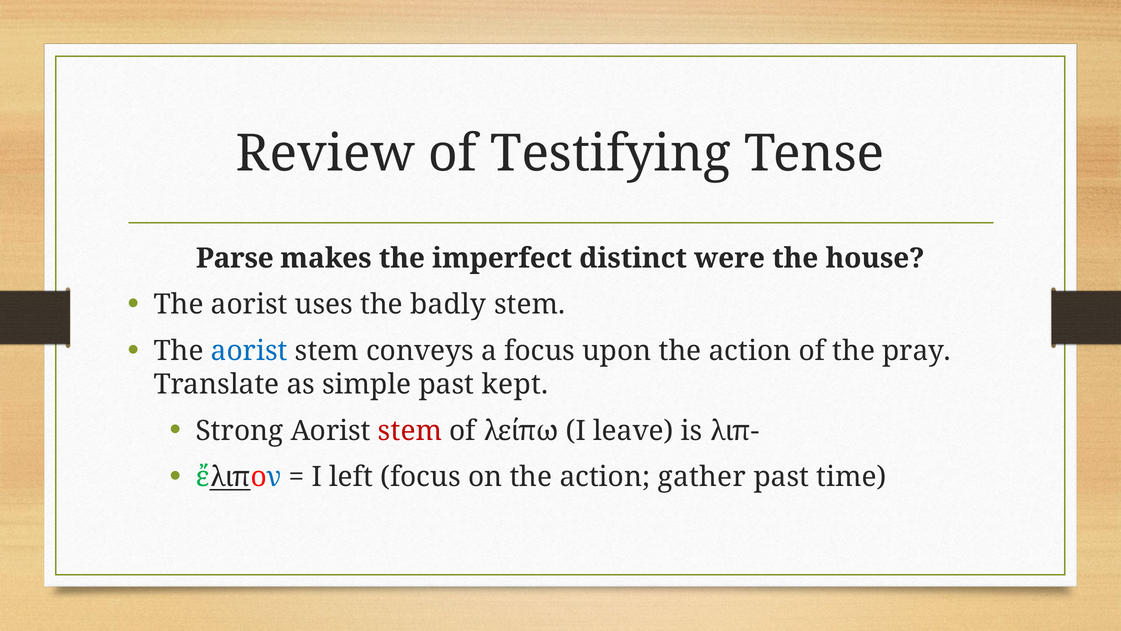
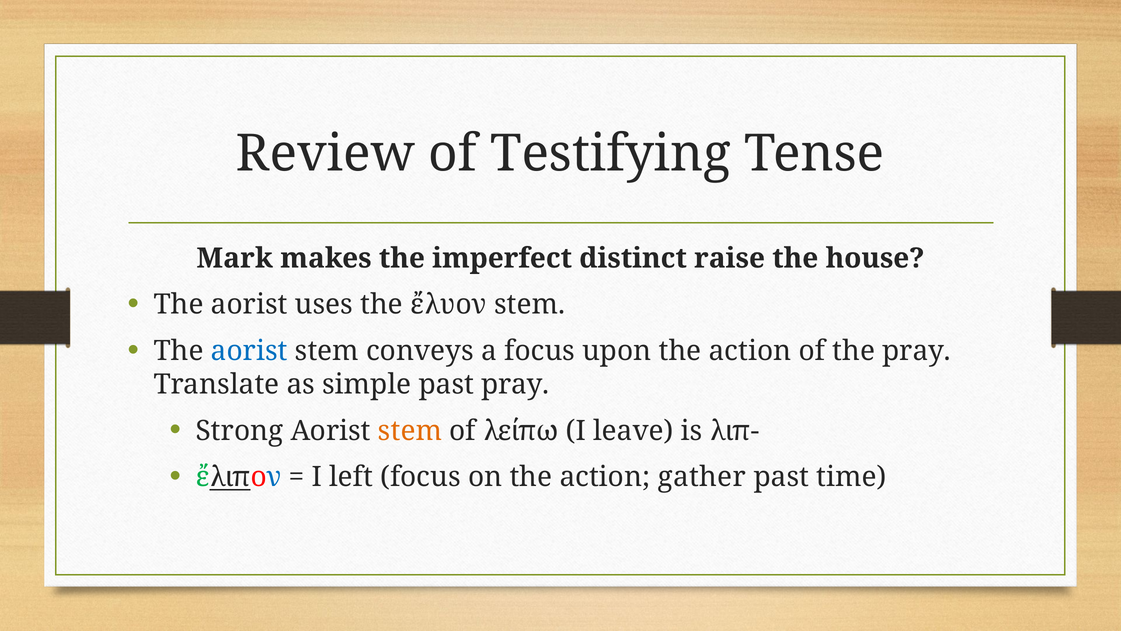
Parse: Parse -> Mark
were: were -> raise
badly: badly -> ἔλυον
past kept: kept -> pray
stem at (410, 430) colour: red -> orange
